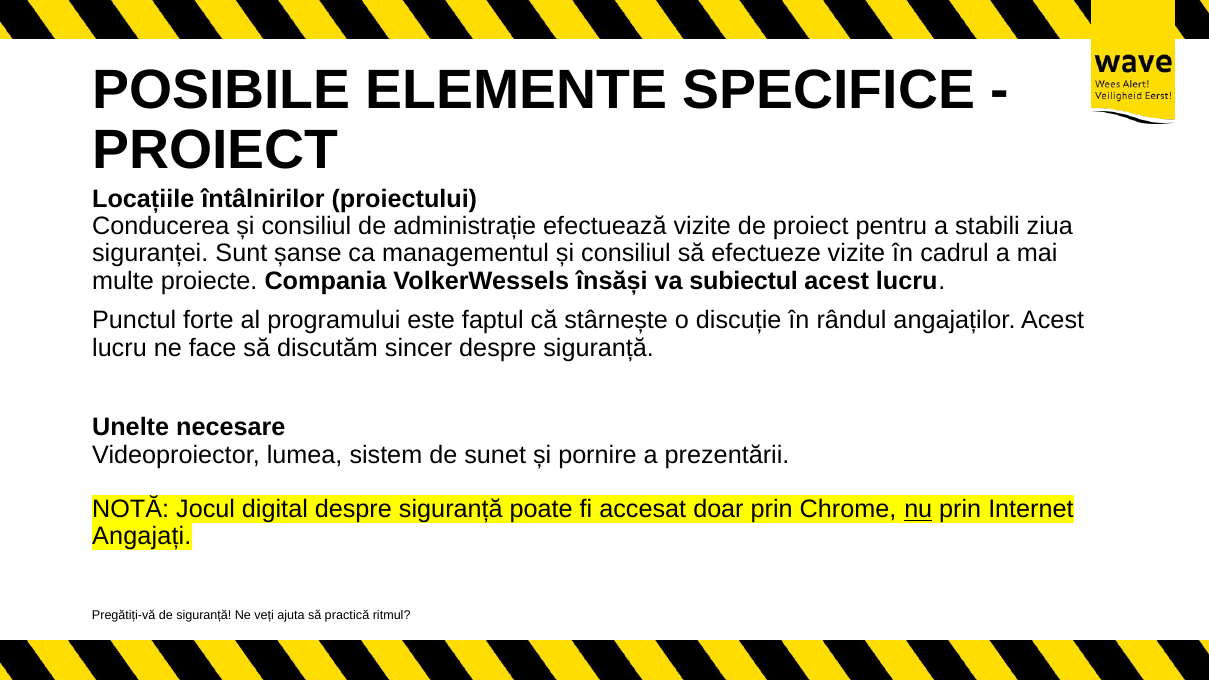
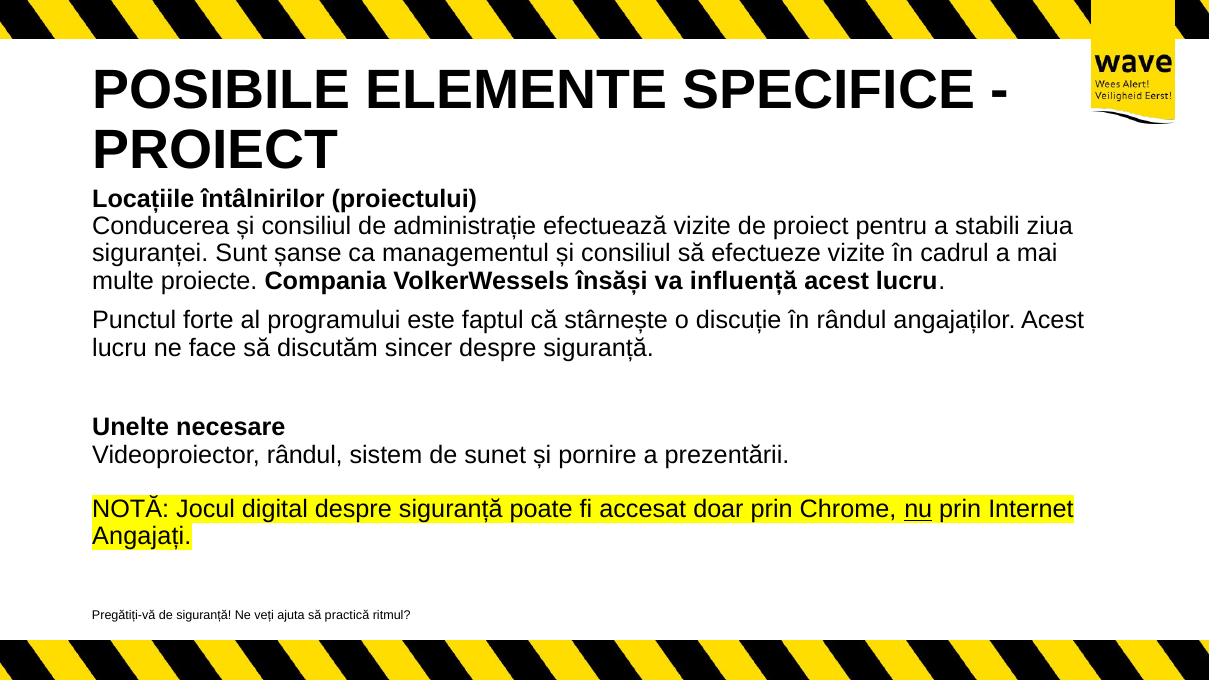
subiectul: subiectul -> influență
Videoproiector lumea: lumea -> rândul
